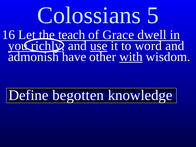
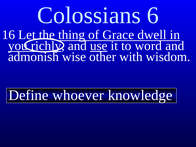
5: 5 -> 6
teach: teach -> thing
have: have -> wise
with underline: present -> none
begotten: begotten -> whoever
